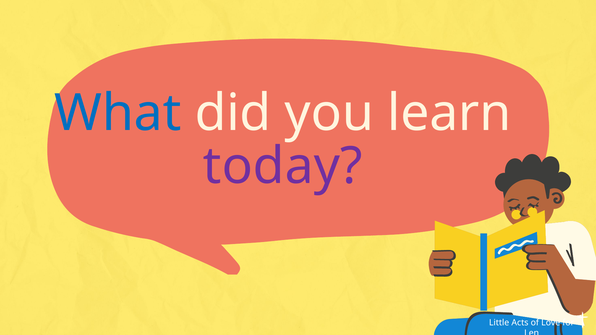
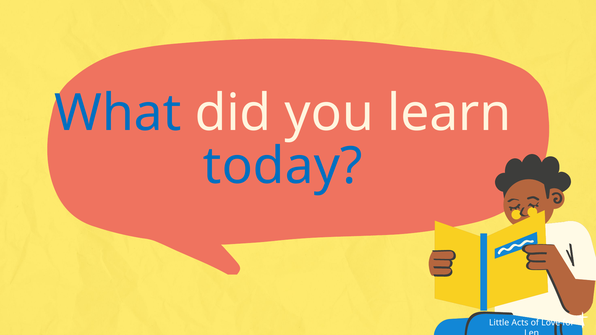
today colour: purple -> blue
